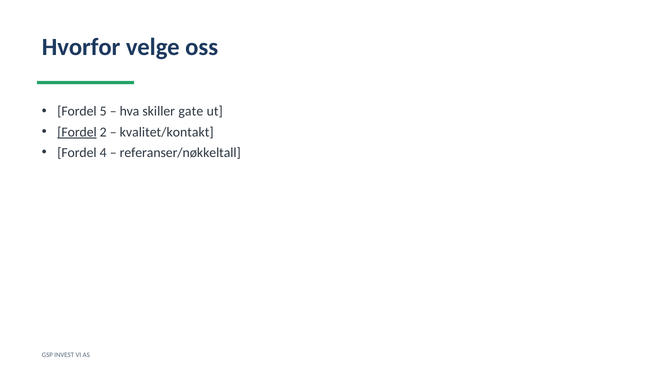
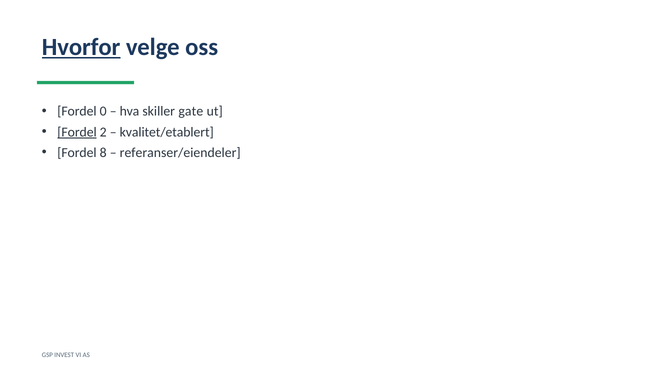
Hvorfor underline: none -> present
5: 5 -> 0
kvalitet/kontakt: kvalitet/kontakt -> kvalitet/etablert
4: 4 -> 8
referanser/nøkkeltall: referanser/nøkkeltall -> referanser/eiendeler
